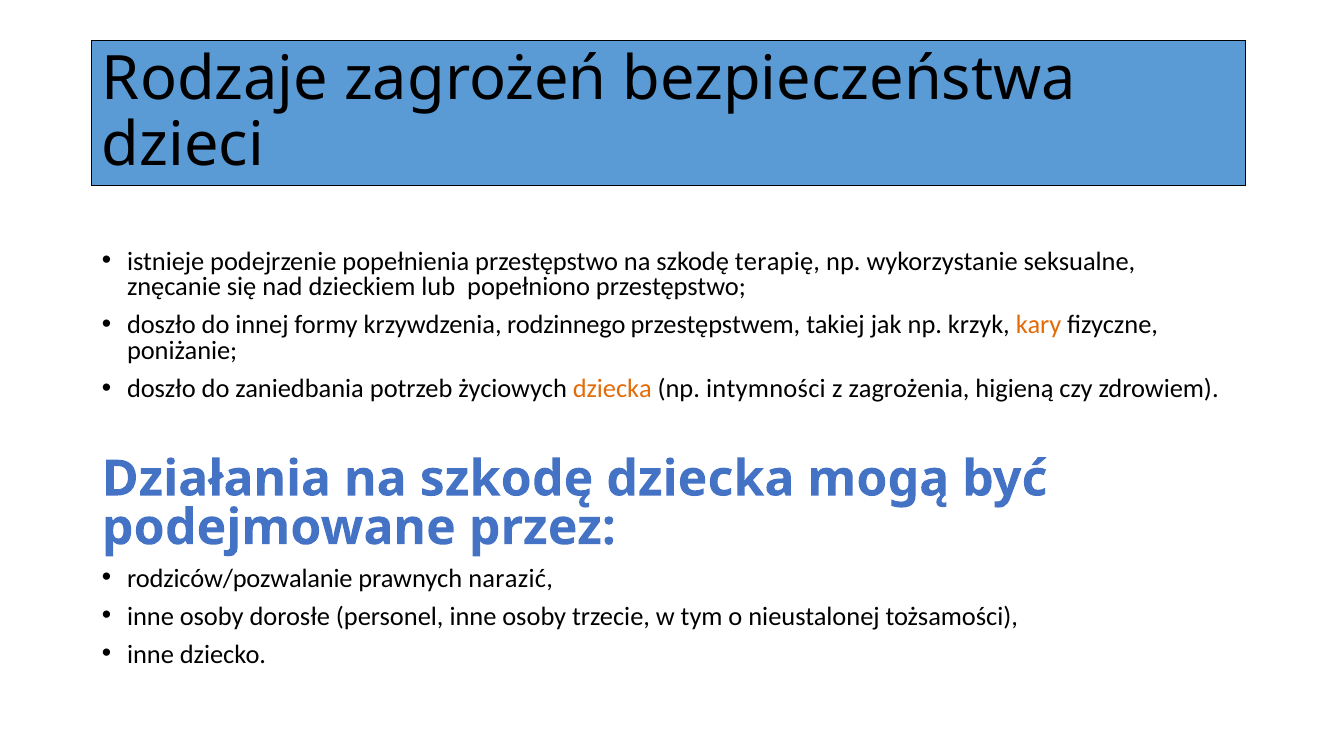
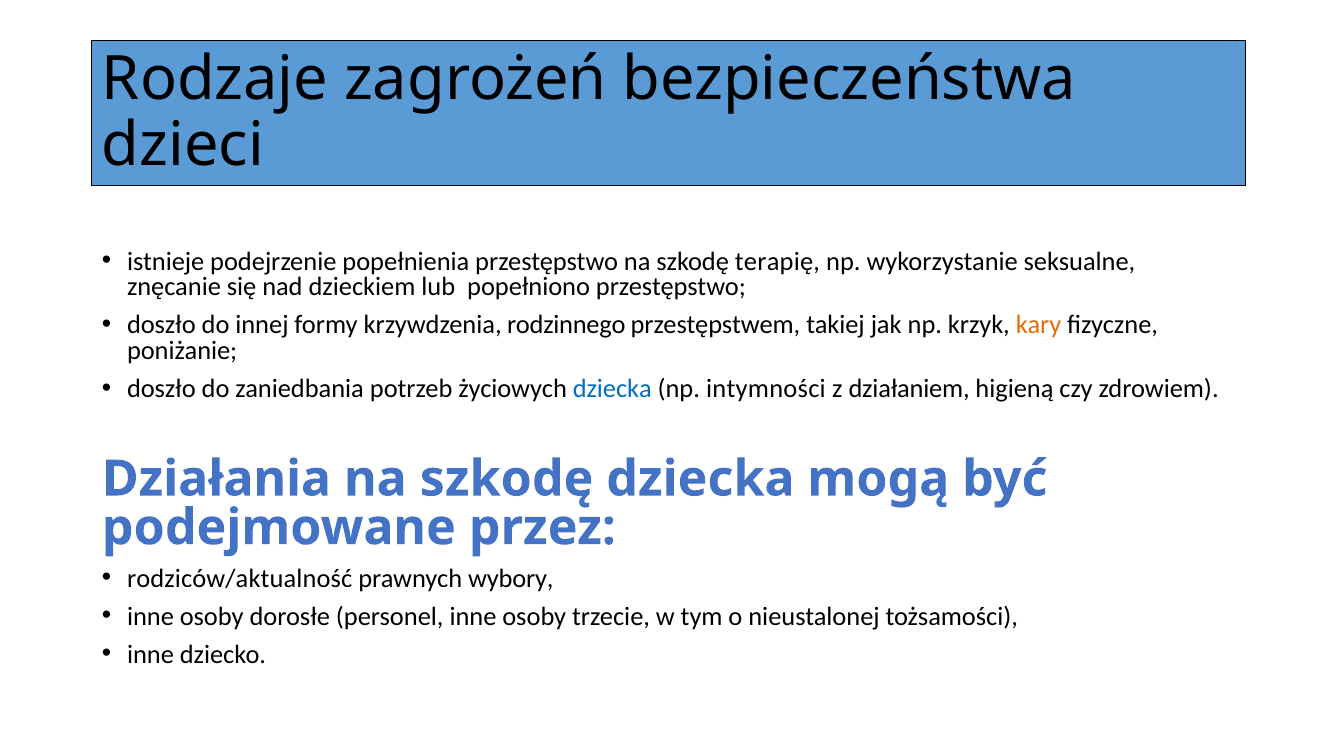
dziecka at (612, 389) colour: orange -> blue
zagrożenia: zagrożenia -> działaniem
rodziców/pozwalanie: rodziców/pozwalanie -> rodziców/aktualność
narazić: narazić -> wybory
